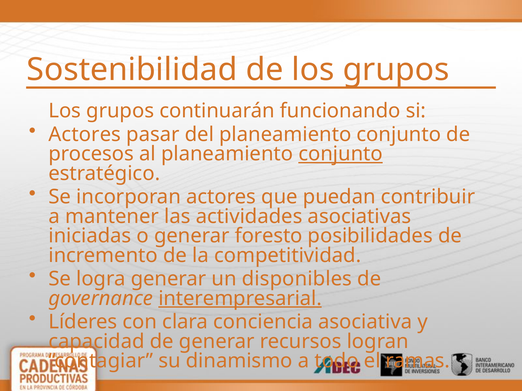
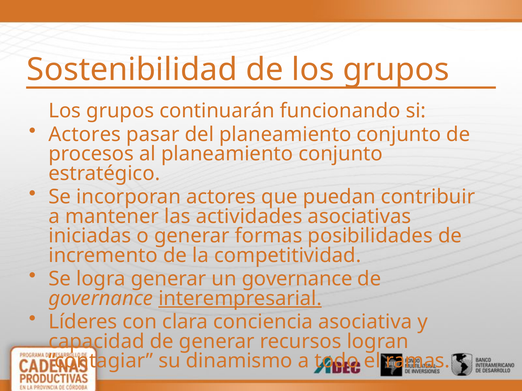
conjunto at (341, 154) underline: present -> none
foresto: foresto -> formas
un disponibles: disponibles -> governance
